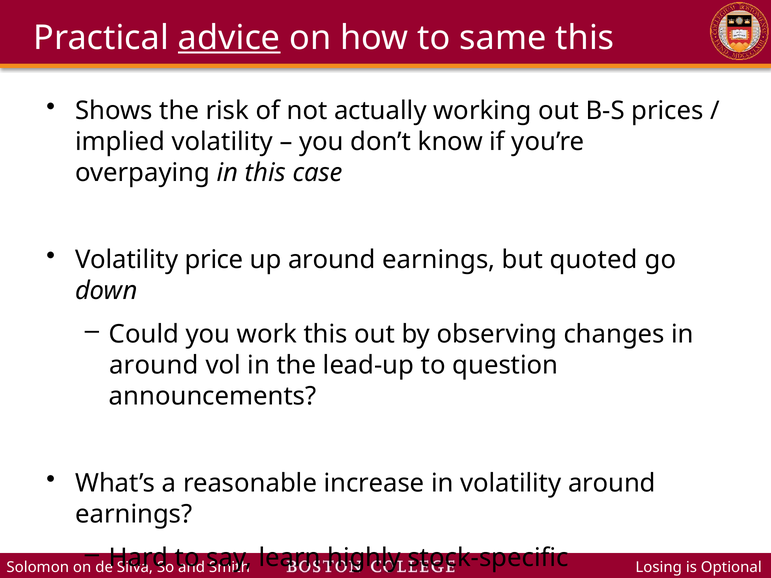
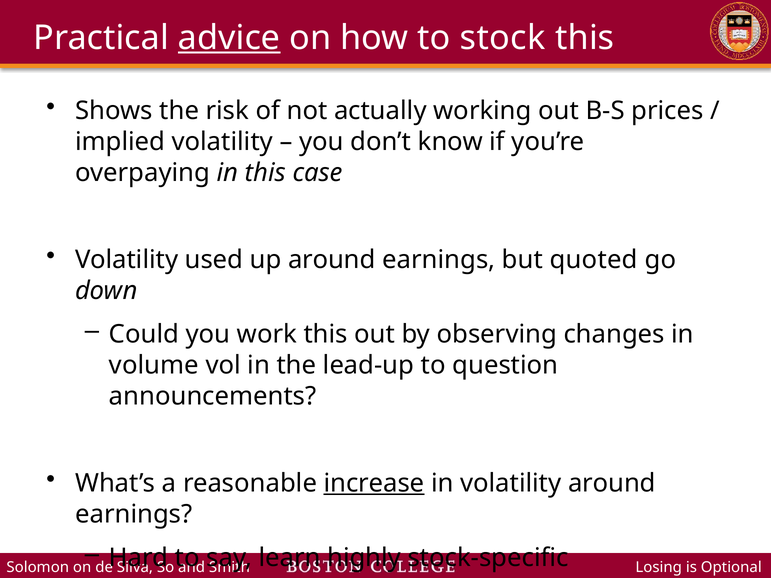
same: same -> stock
price: price -> used
around at (154, 365): around -> volume
increase underline: none -> present
